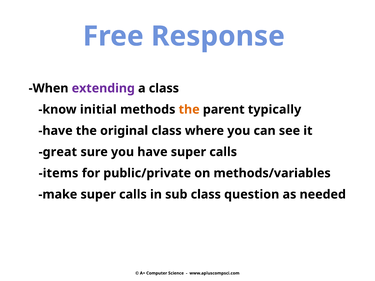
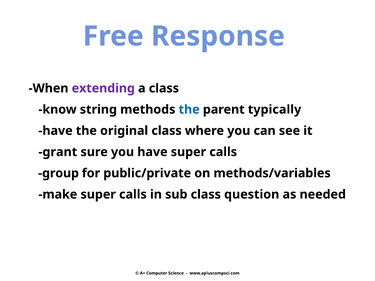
initial: initial -> string
the at (189, 110) colour: orange -> blue
great: great -> grant
items: items -> group
